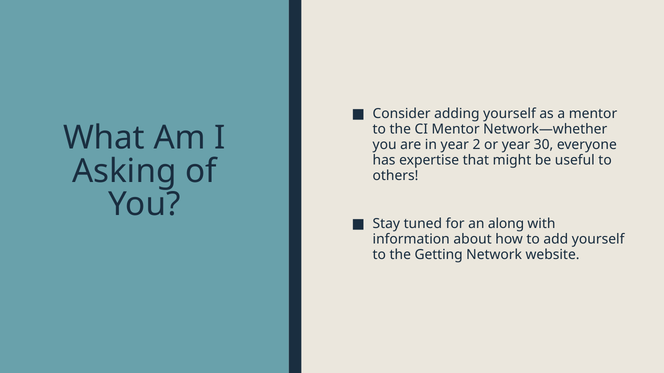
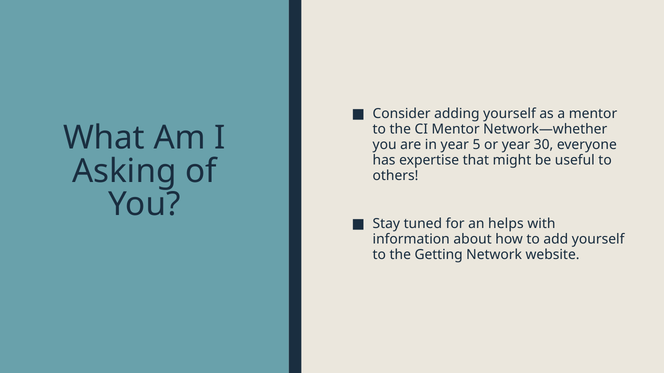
2: 2 -> 5
along: along -> helps
